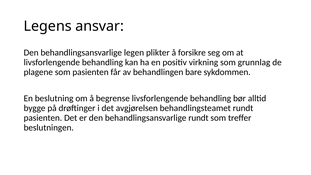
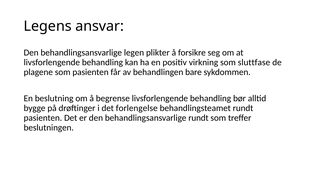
grunnlag: grunnlag -> sluttfase
avgjørelsen: avgjørelsen -> forlengelse
